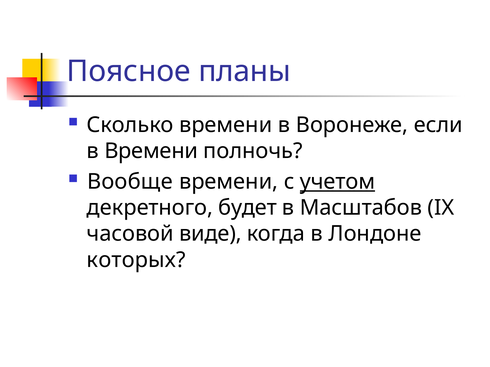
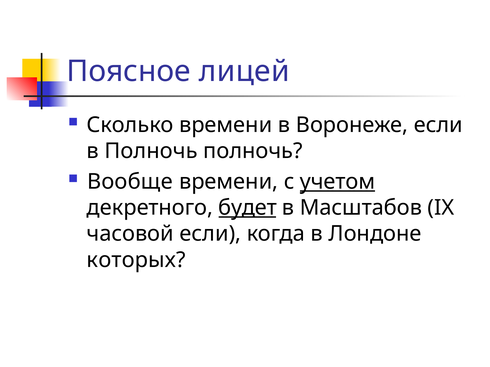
планы: планы -> лицей
в Времени: Времени -> Полночь
будет underline: none -> present
часовой виде: виде -> если
